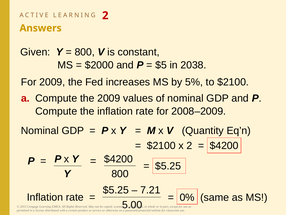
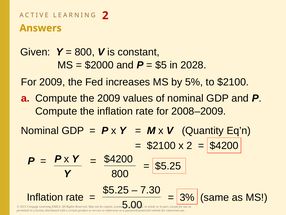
2038: 2038 -> 2028
7.21: 7.21 -> 7.30
0%: 0% -> 3%
